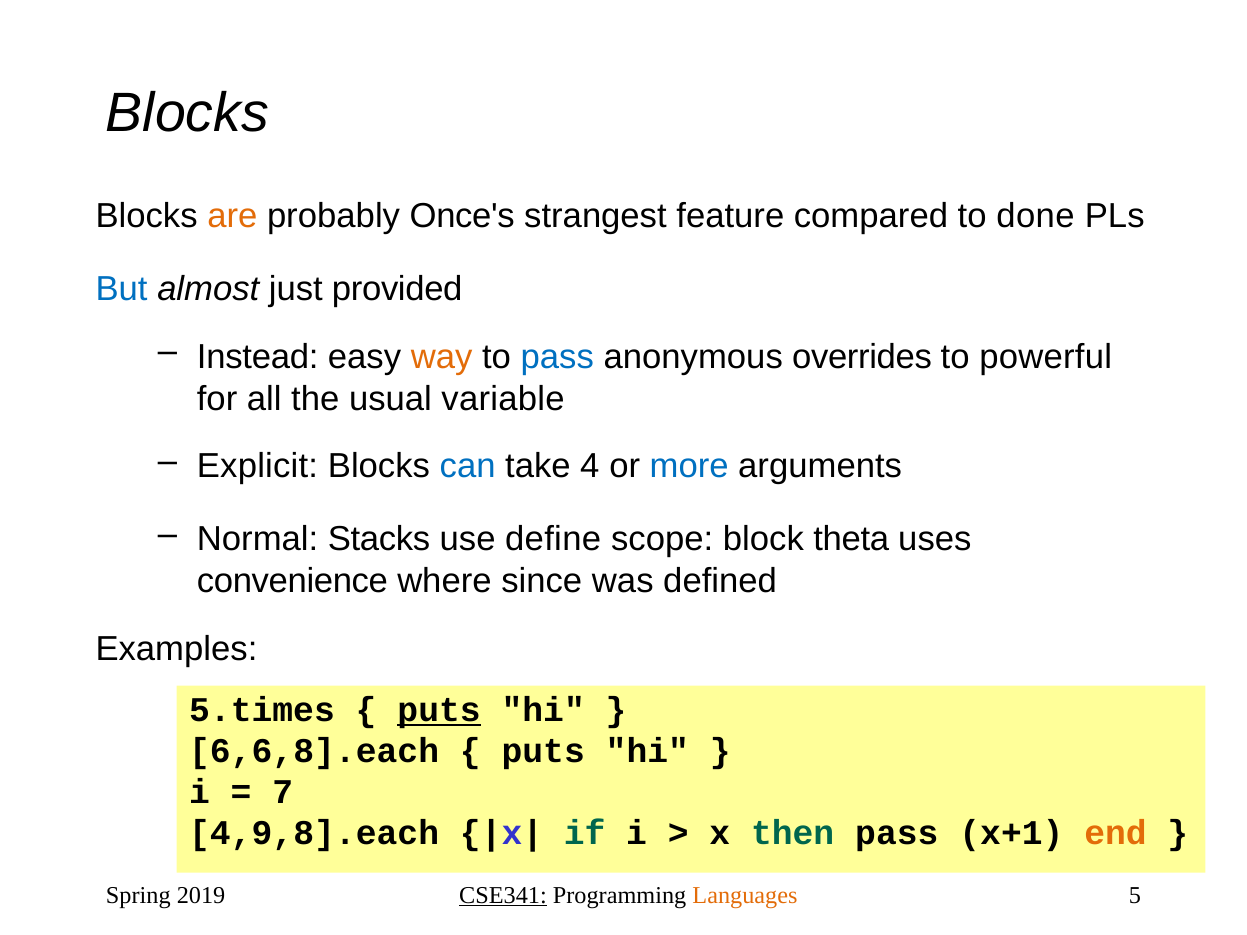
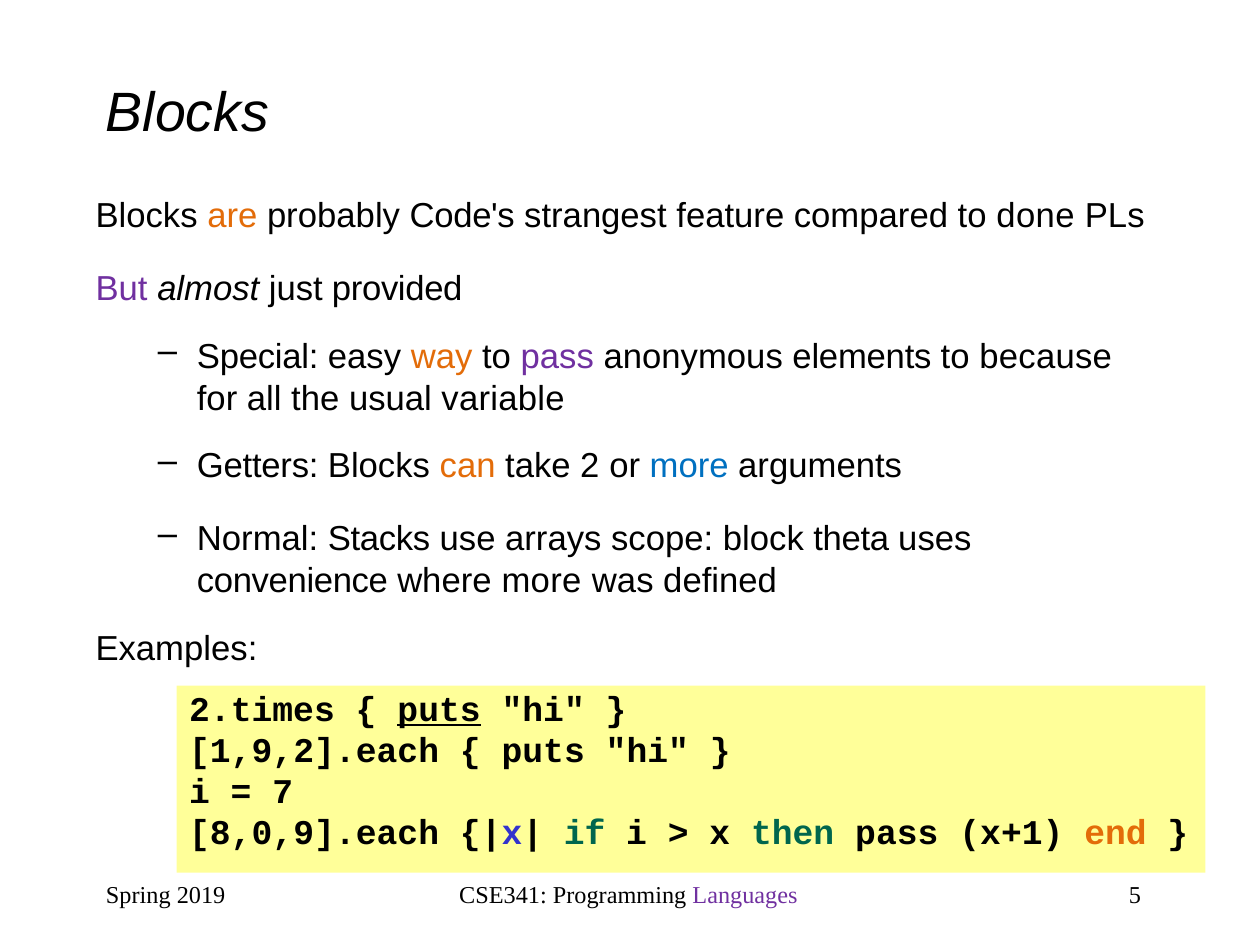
Once's: Once's -> Code's
But colour: blue -> purple
Instead: Instead -> Special
pass at (557, 357) colour: blue -> purple
overrides: overrides -> elements
powerful: powerful -> because
Explicit: Explicit -> Getters
can colour: blue -> orange
4: 4 -> 2
define: define -> arrays
where since: since -> more
5.times: 5.times -> 2.times
6,6,8].each: 6,6,8].each -> 1,9,2].each
4,9,8].each: 4,9,8].each -> 8,0,9].each
CSE341 underline: present -> none
Languages colour: orange -> purple
